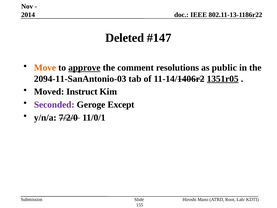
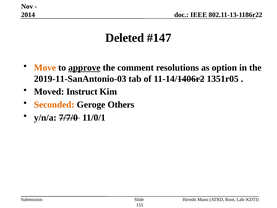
public: public -> option
2094-11-SanAntonio-03: 2094-11-SanAntonio-03 -> 2019-11-SanAntonio-03
1351r05 underline: present -> none
Seconded colour: purple -> orange
Except: Except -> Others
7/2/0: 7/2/0 -> 7/7/0
